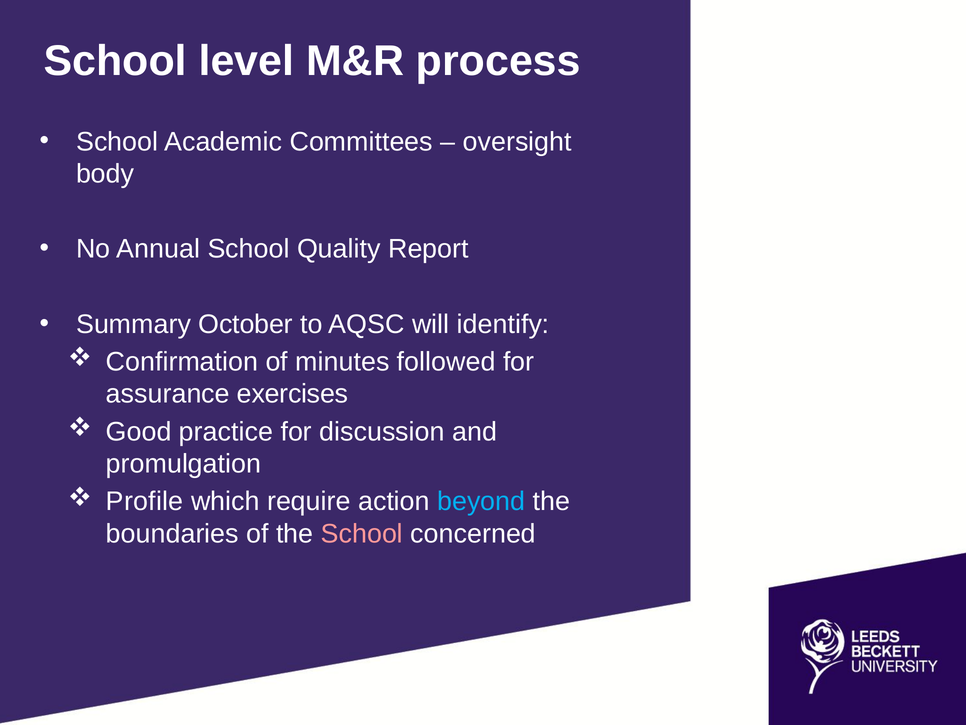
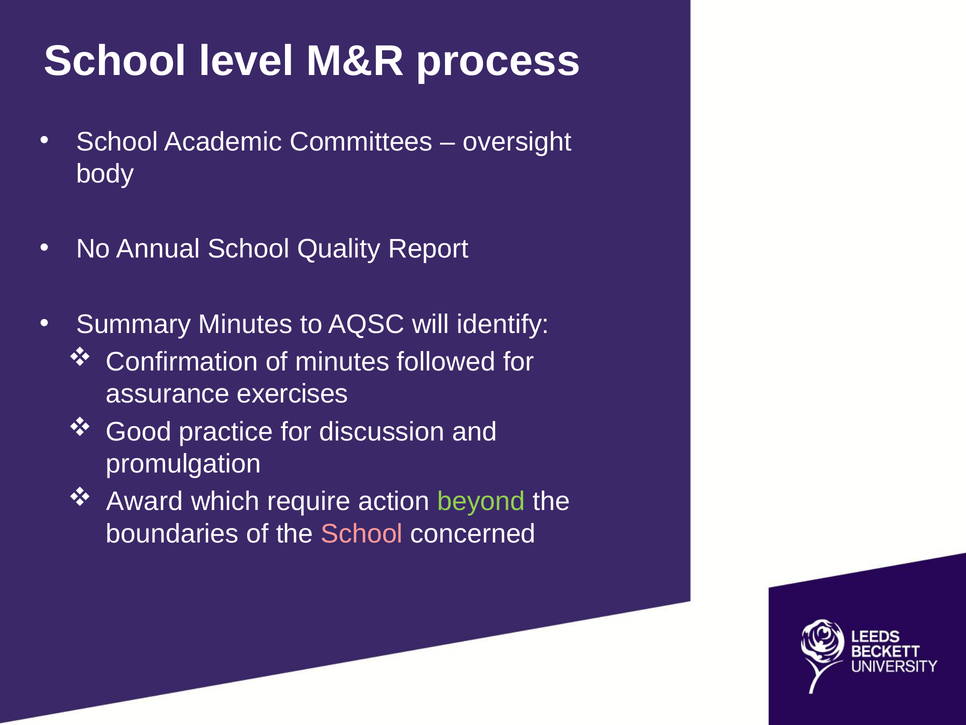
Summary October: October -> Minutes
Profile: Profile -> Award
beyond colour: light blue -> light green
